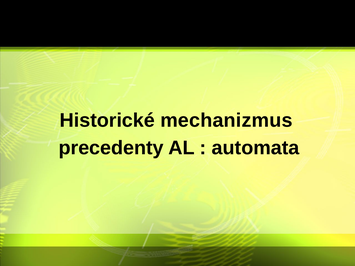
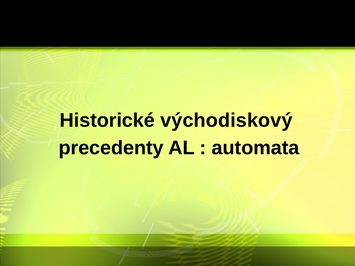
mechanizmus: mechanizmus -> východiskový
